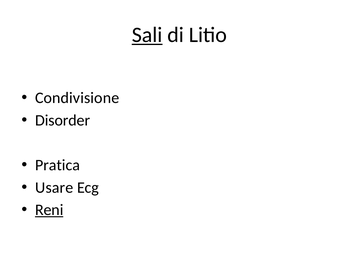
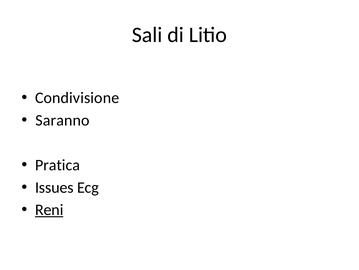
Sali underline: present -> none
Disorder: Disorder -> Saranno
Usare: Usare -> Issues
